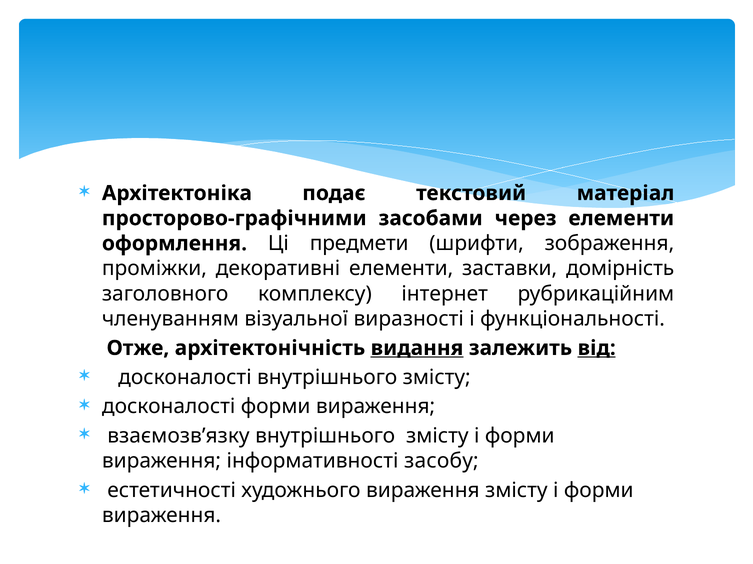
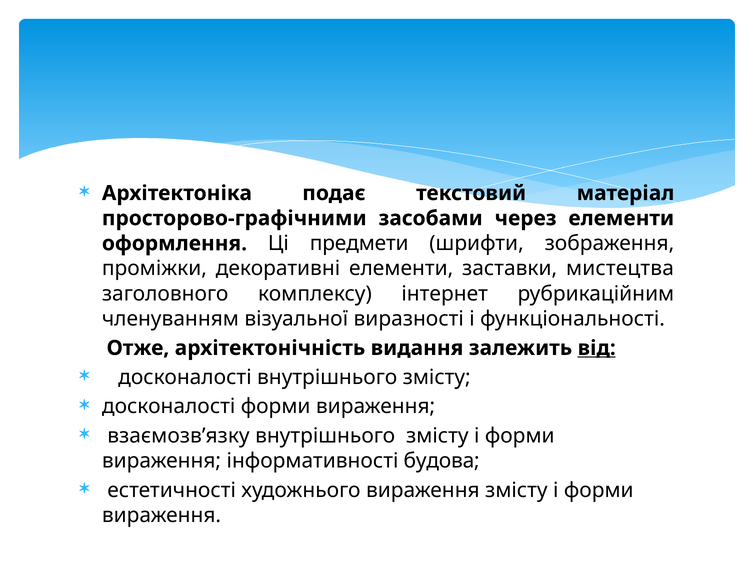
домірність: домірність -> мистецтва
видання underline: present -> none
засобу: засобу -> будова
